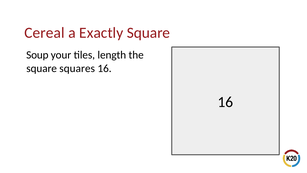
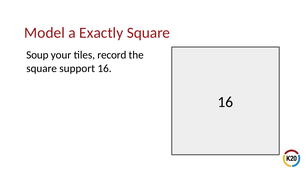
Cereal: Cereal -> Model
length: length -> record
squares: squares -> support
